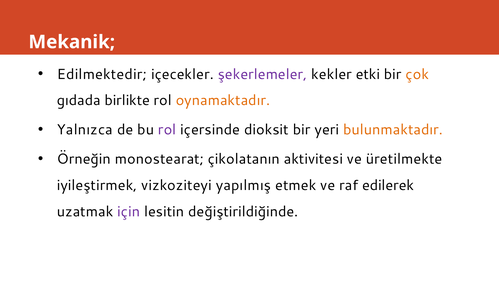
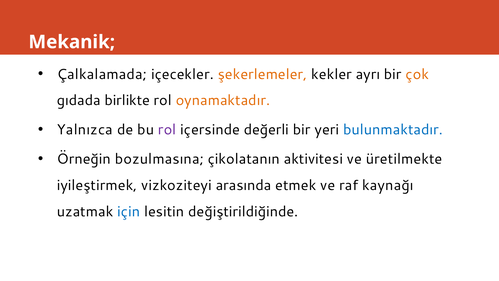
Edilmektedir: Edilmektedir -> Çalkalamada
şekerlemeler colour: purple -> orange
etki: etki -> ayrı
dioksit: dioksit -> değerli
bulunmaktadır colour: orange -> blue
monostearat: monostearat -> bozulmasına
yapılmış: yapılmış -> arasında
edilerek: edilerek -> kaynağı
için colour: purple -> blue
